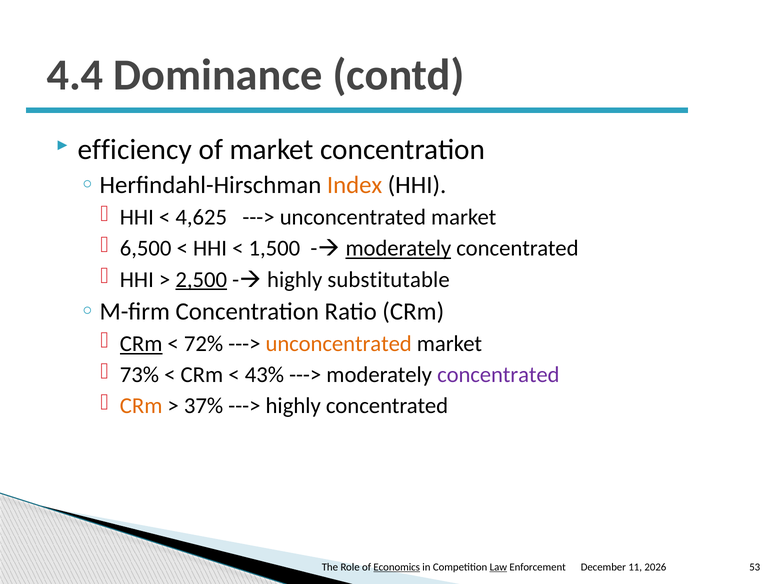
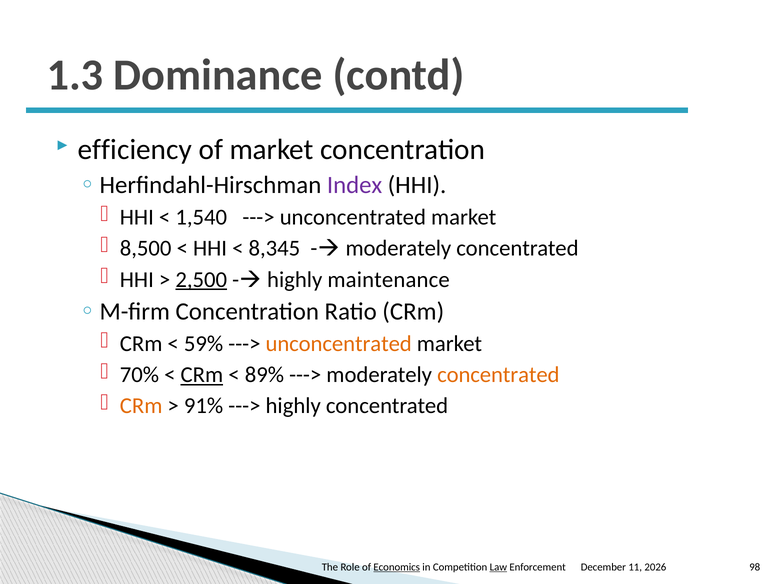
4.4: 4.4 -> 1.3
Index colour: orange -> purple
4,625: 4,625 -> 1,540
6,500: 6,500 -> 8,500
1,500: 1,500 -> 8,345
moderately at (398, 249) underline: present -> none
substitutable: substitutable -> maintenance
CRm at (141, 344) underline: present -> none
72%: 72% -> 59%
73%: 73% -> 70%
CRm at (202, 375) underline: none -> present
43%: 43% -> 89%
concentrated at (498, 375) colour: purple -> orange
37%: 37% -> 91%
53: 53 -> 98
